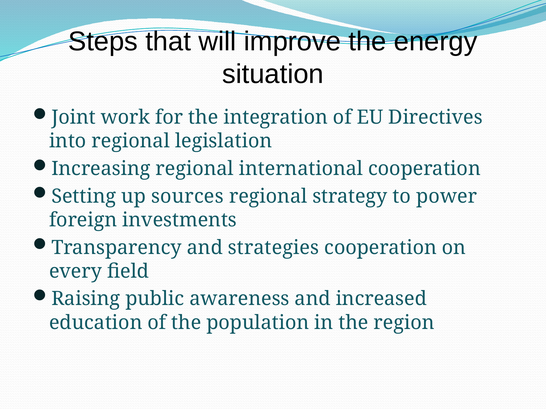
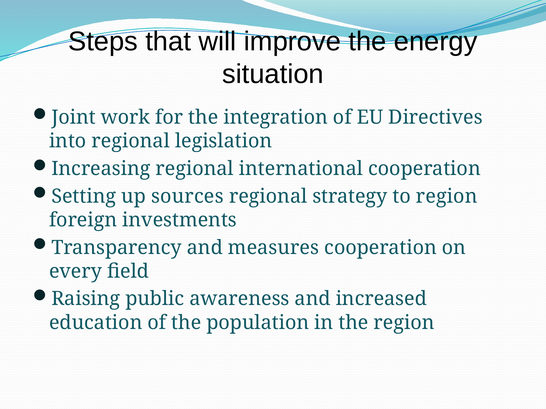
to power: power -> region
strategies: strategies -> measures
